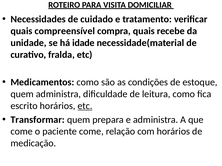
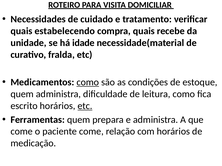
compreensível: compreensível -> estabelecendo
como at (88, 82) underline: none -> present
Transformar: Transformar -> Ferramentas
